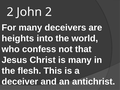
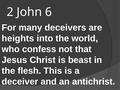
John 2: 2 -> 6
is many: many -> beast
